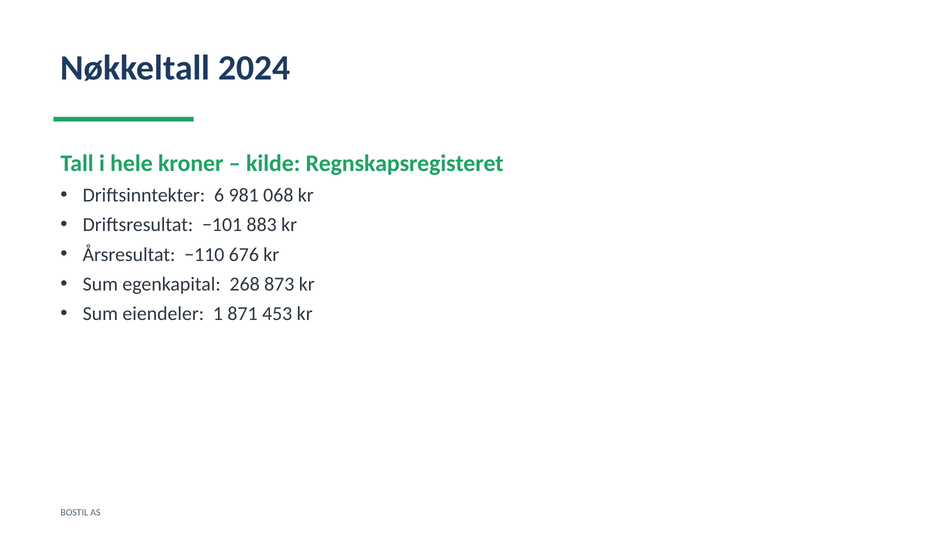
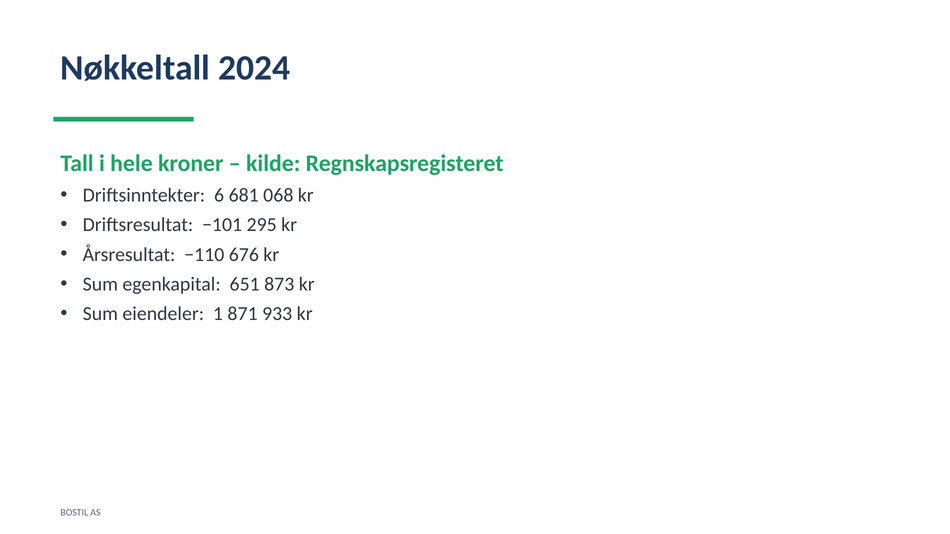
981: 981 -> 681
883: 883 -> 295
268: 268 -> 651
453: 453 -> 933
